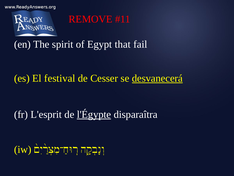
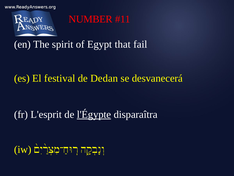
REMOVE: REMOVE -> NUMBER
Cesser: Cesser -> Dedan
desvanecerá underline: present -> none
